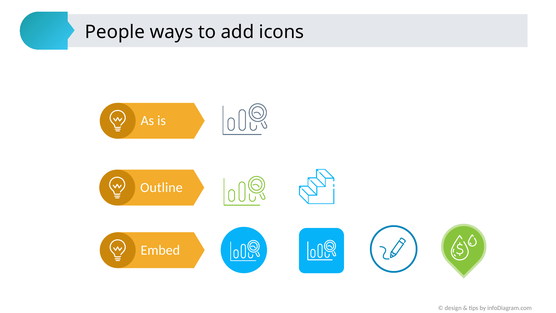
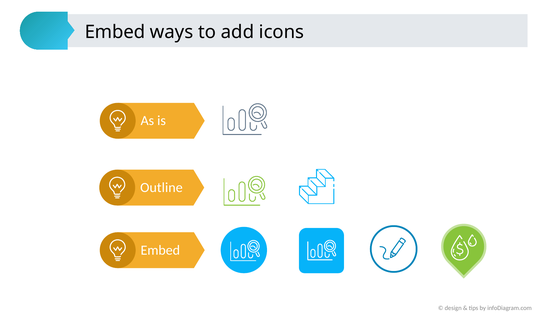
People at (115, 32): People -> Embed
